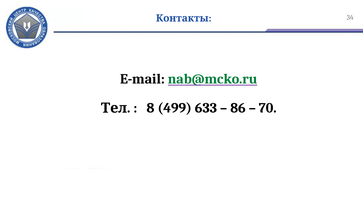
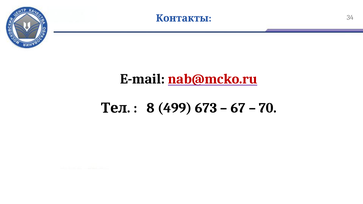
nab@mcko.ru colour: green -> red
633: 633 -> 673
86: 86 -> 67
